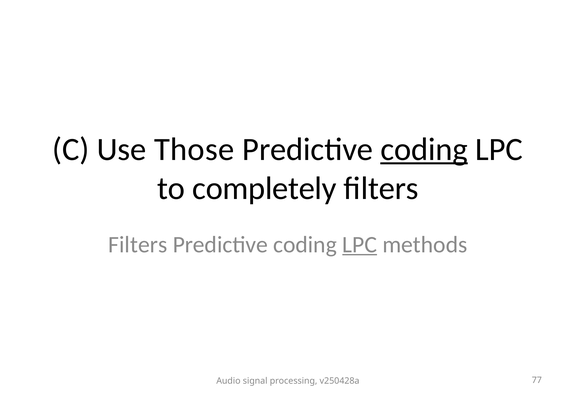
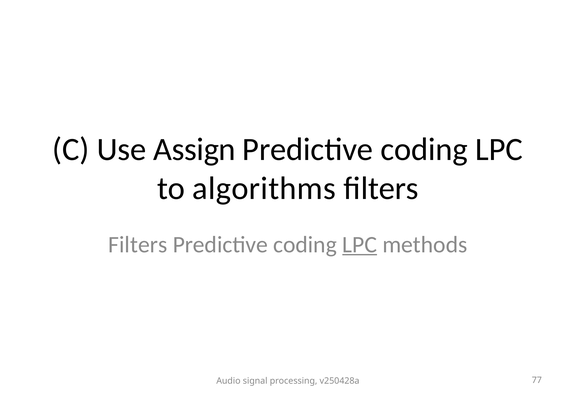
Those: Those -> Assign
coding at (424, 149) underline: present -> none
completely: completely -> algorithms
